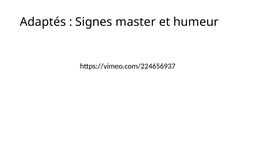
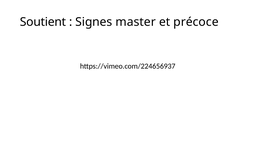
Adaptés: Adaptés -> Soutient
humeur: humeur -> précoce
